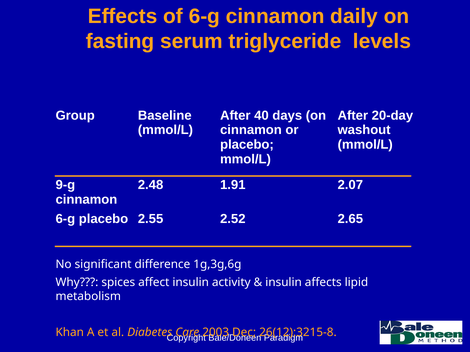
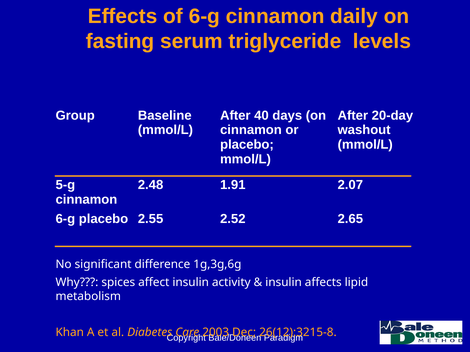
9-g: 9-g -> 5-g
